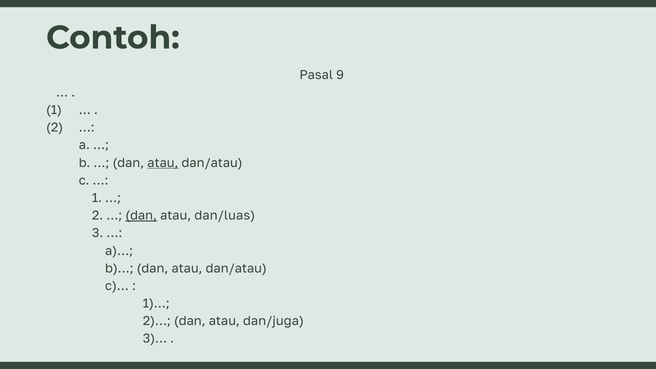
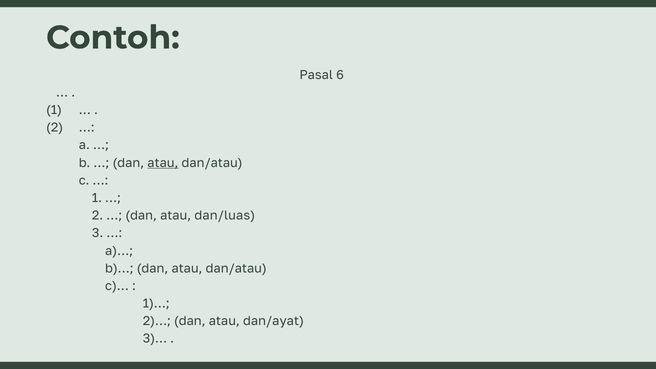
9: 9 -> 6
dan at (141, 216) underline: present -> none
dan/juga: dan/juga -> dan/ayat
